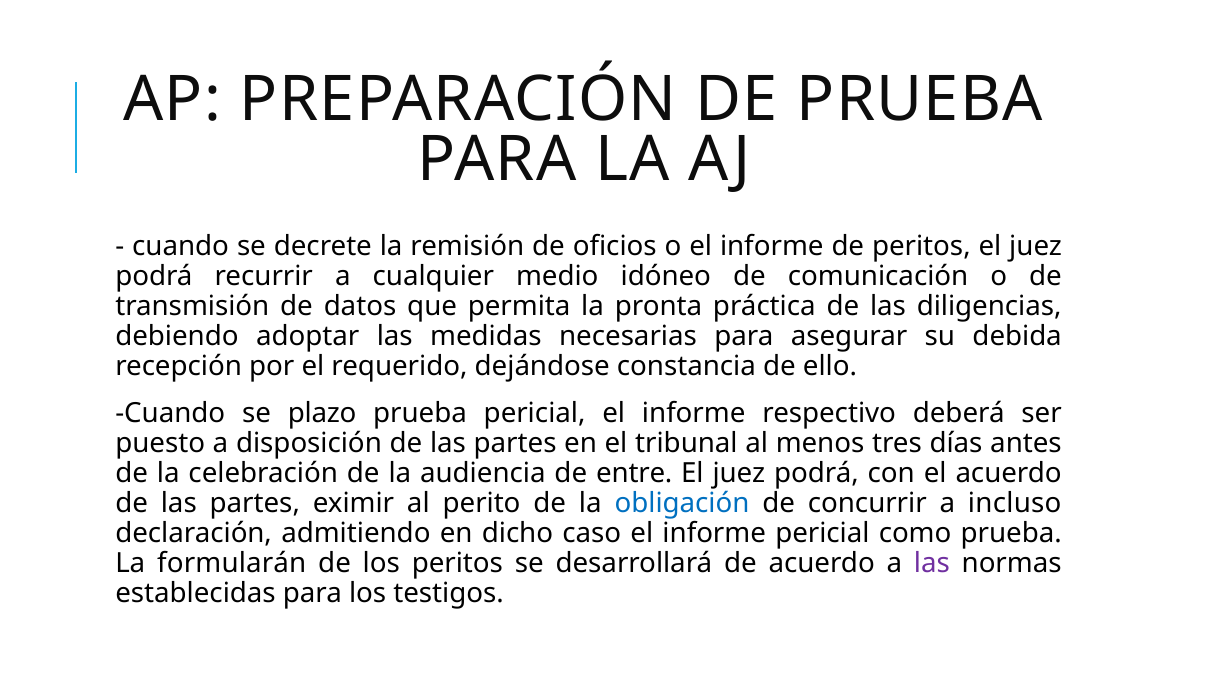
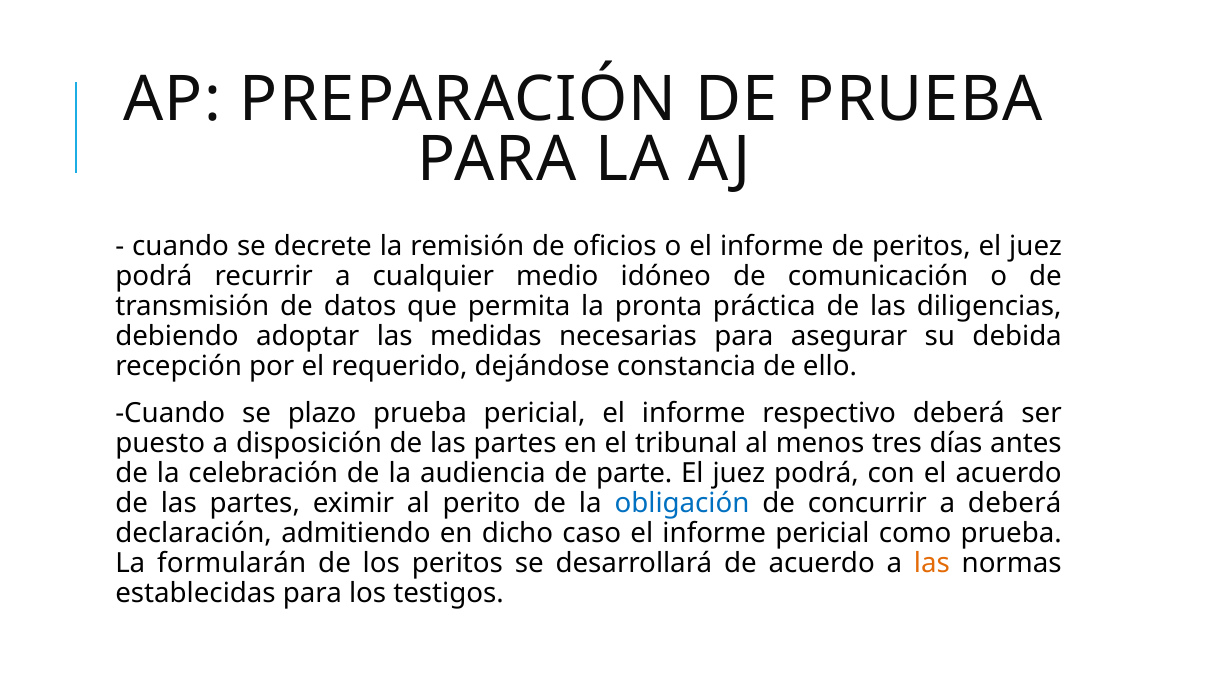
entre: entre -> parte
a incluso: incluso -> deberá
las at (932, 563) colour: purple -> orange
